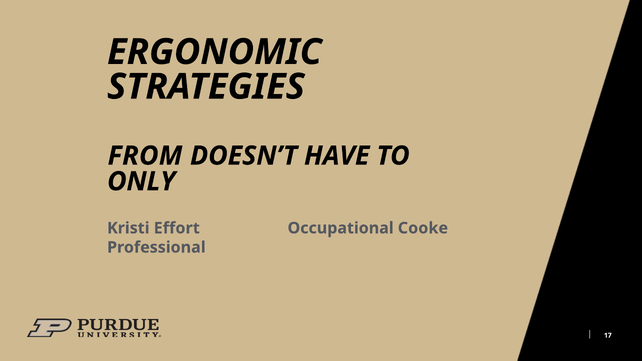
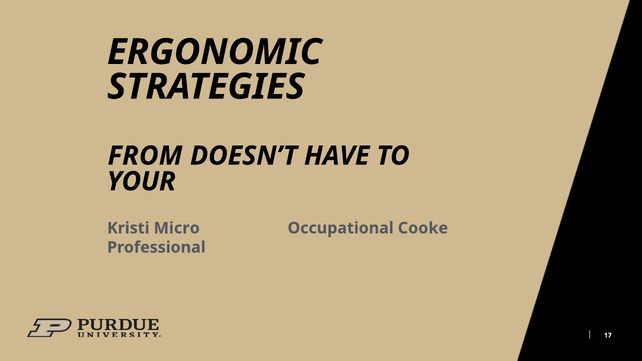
ONLY: ONLY -> YOUR
Effort: Effort -> Micro
